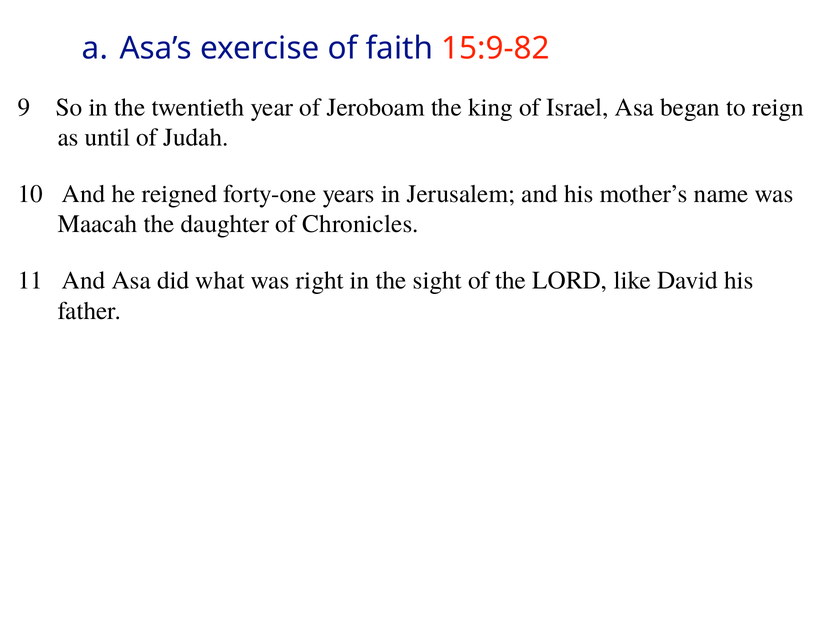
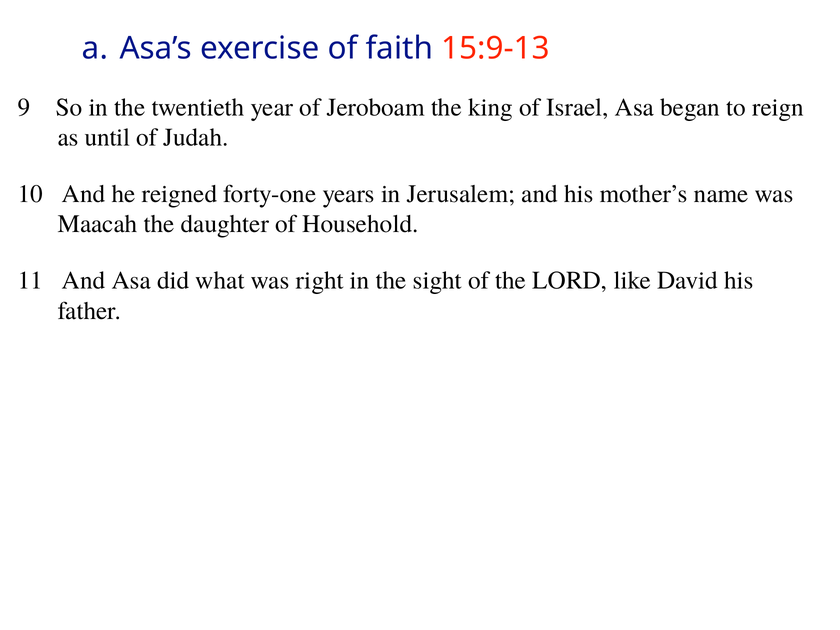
15:9-82: 15:9-82 -> 15:9-13
Chronicles: Chronicles -> Household
